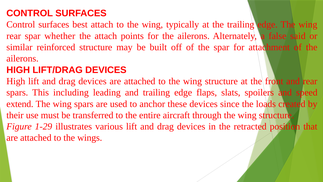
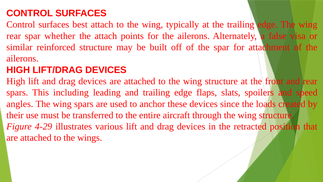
said: said -> visa
extend: extend -> angles
1-29: 1-29 -> 4-29
